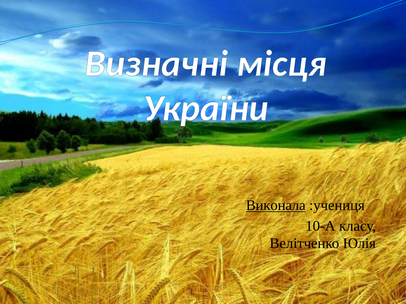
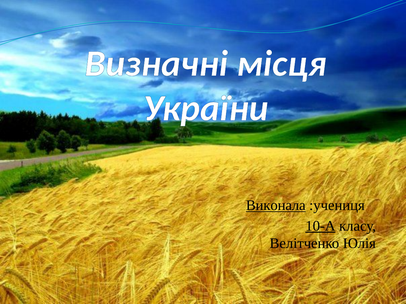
10-А underline: none -> present
